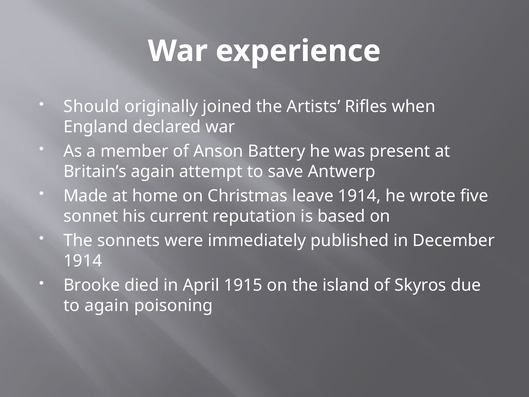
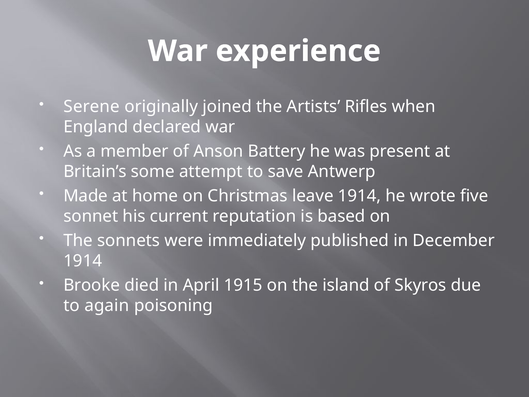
Should: Should -> Serene
Britain’s again: again -> some
